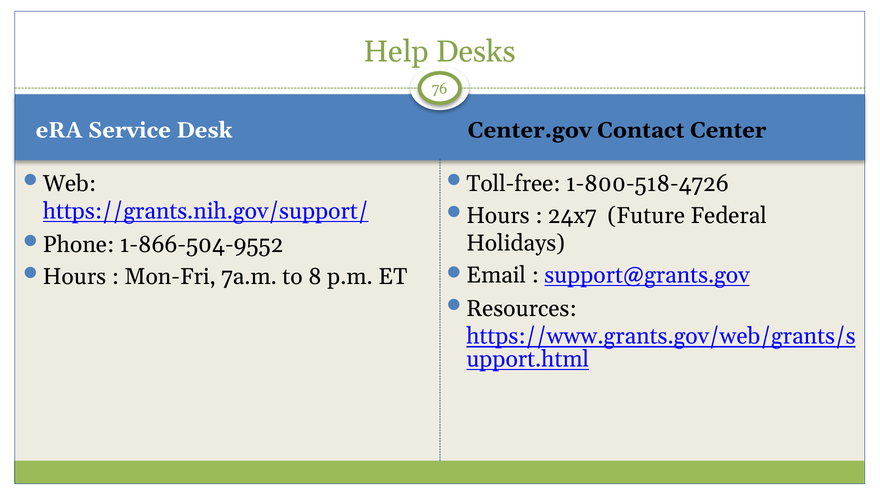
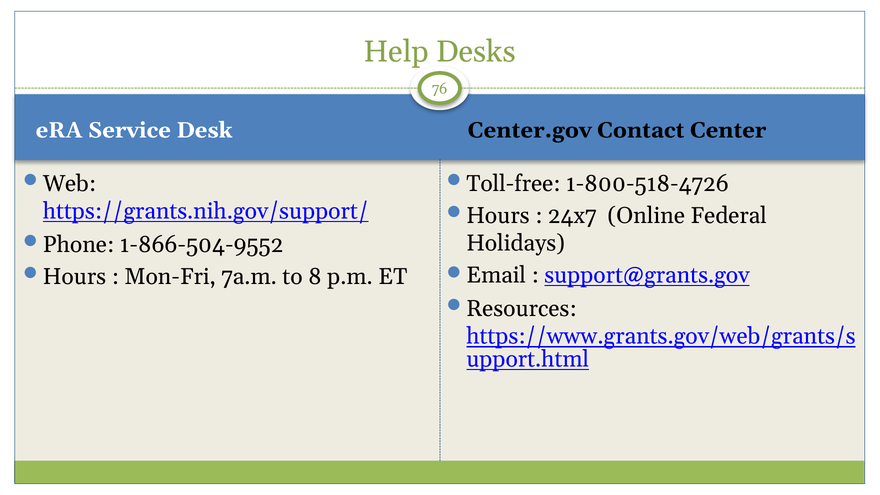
Future: Future -> Online
